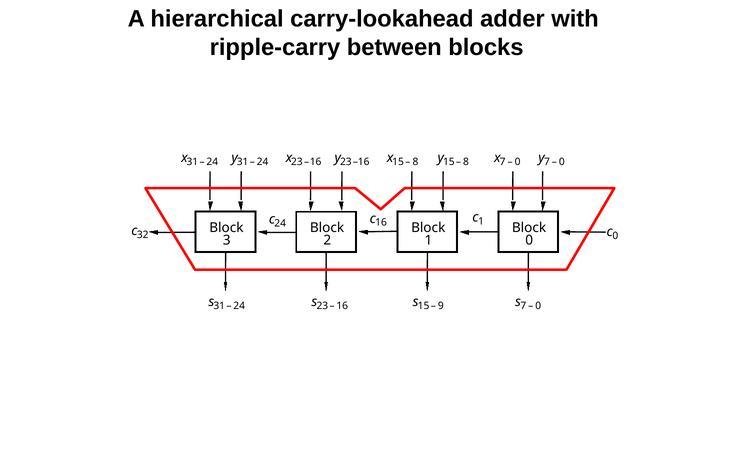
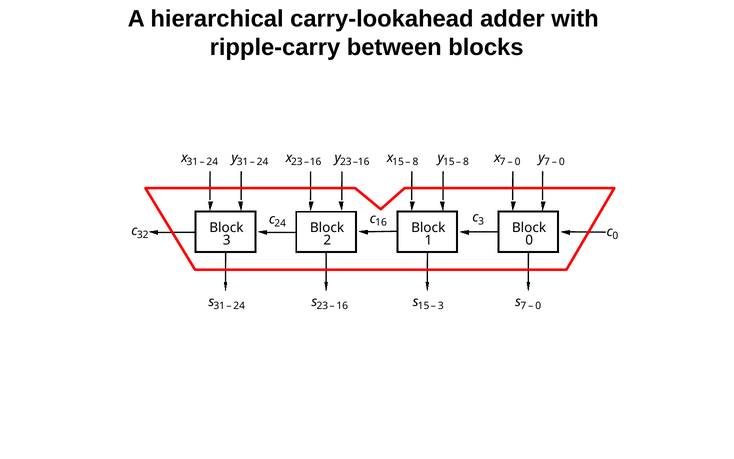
c 1: 1 -> 3
15 9: 9 -> 3
